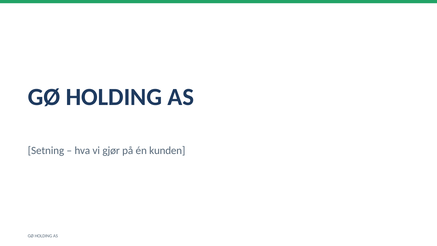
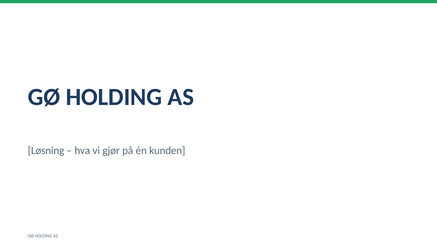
Setning: Setning -> Løsning
